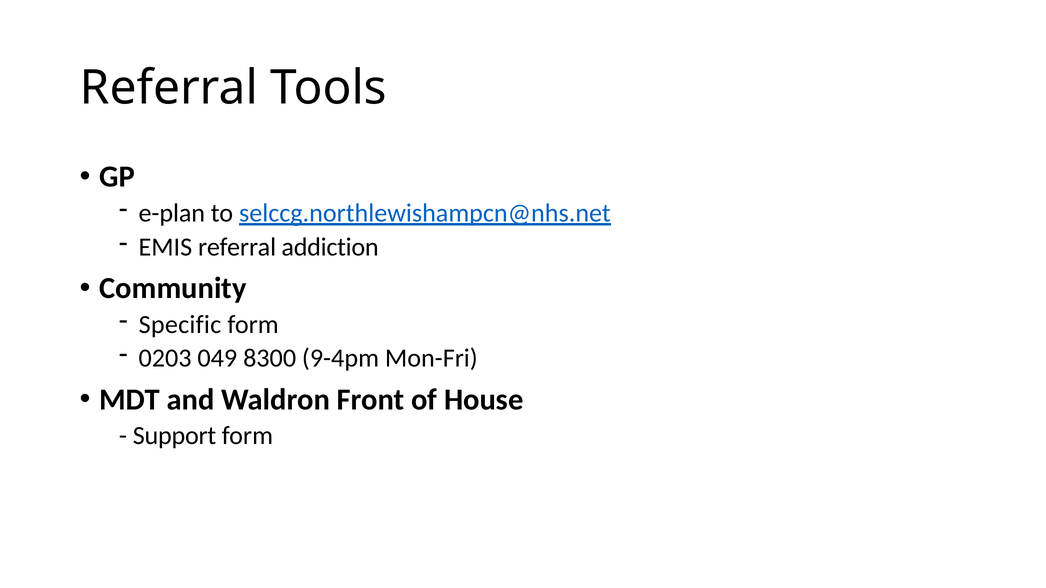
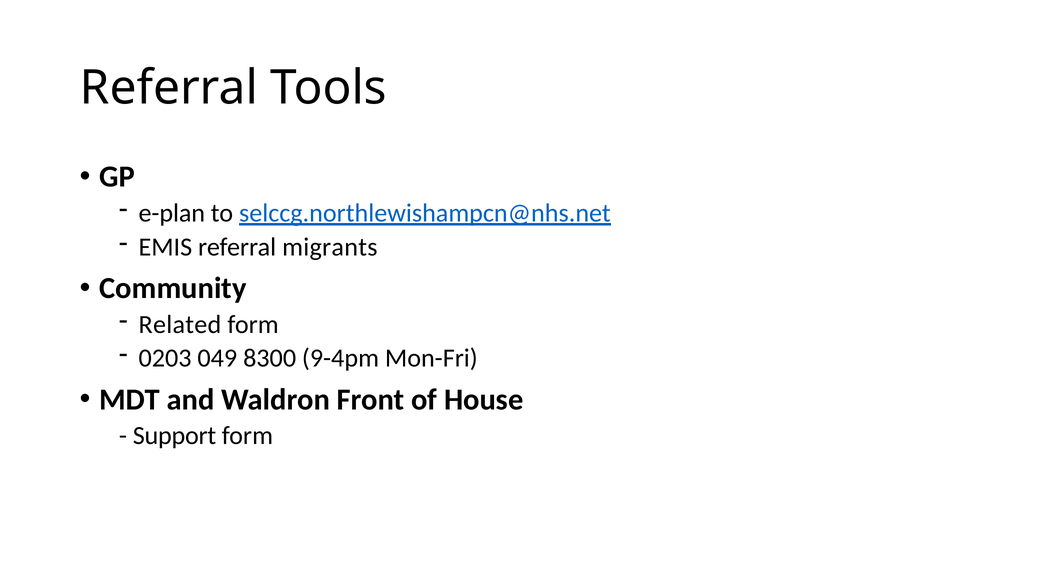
addiction: addiction -> migrants
Specific: Specific -> Related
